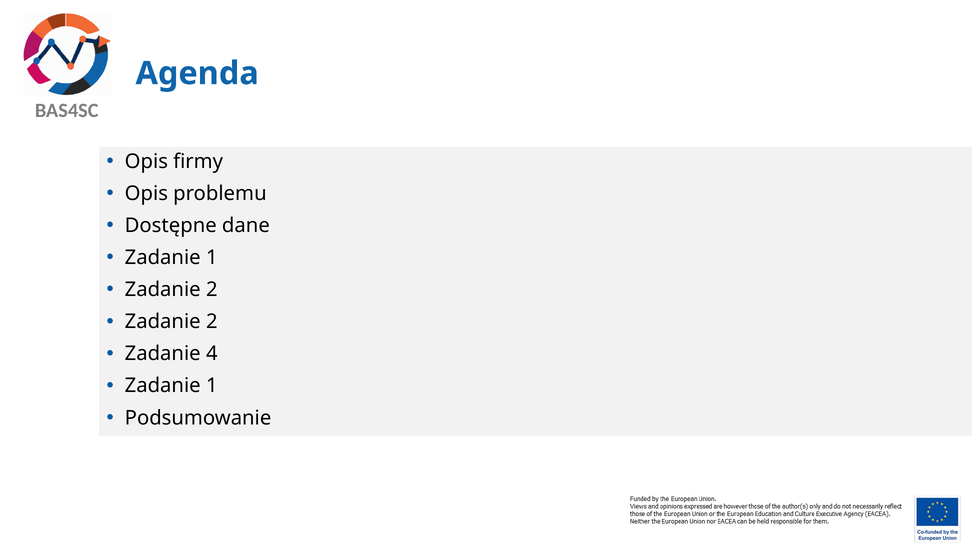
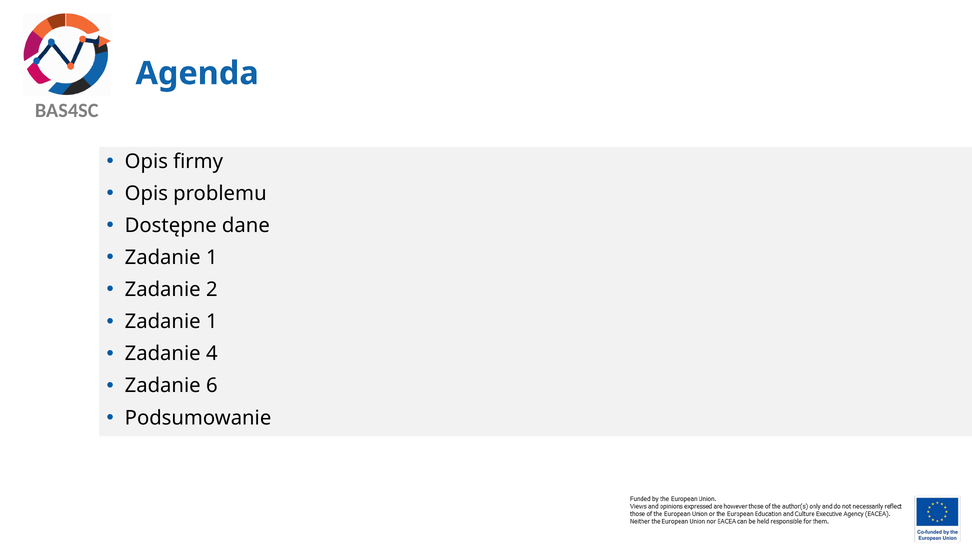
2 at (212, 322): 2 -> 1
1 at (212, 386): 1 -> 6
